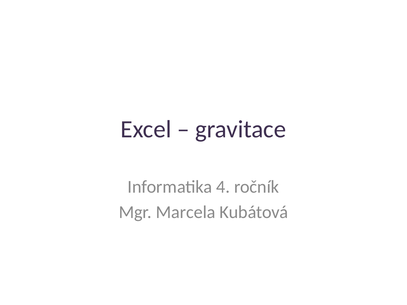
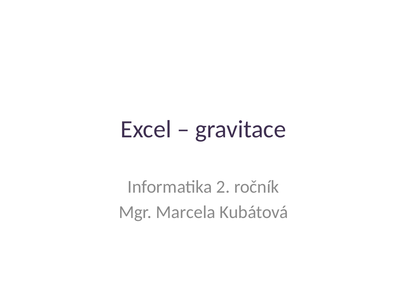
4: 4 -> 2
